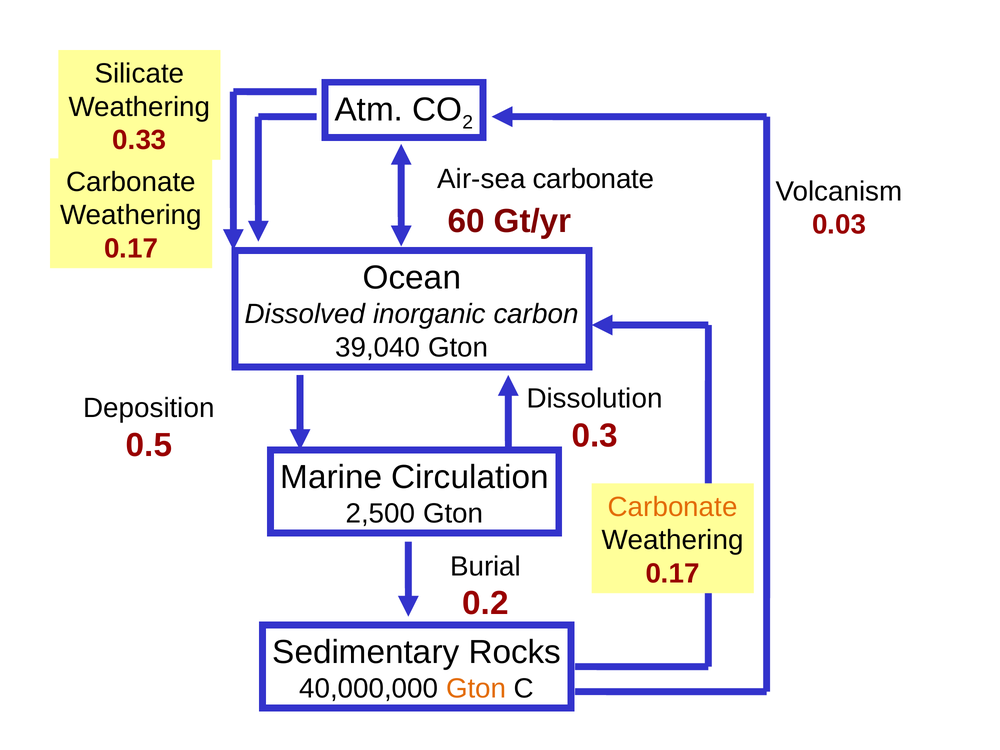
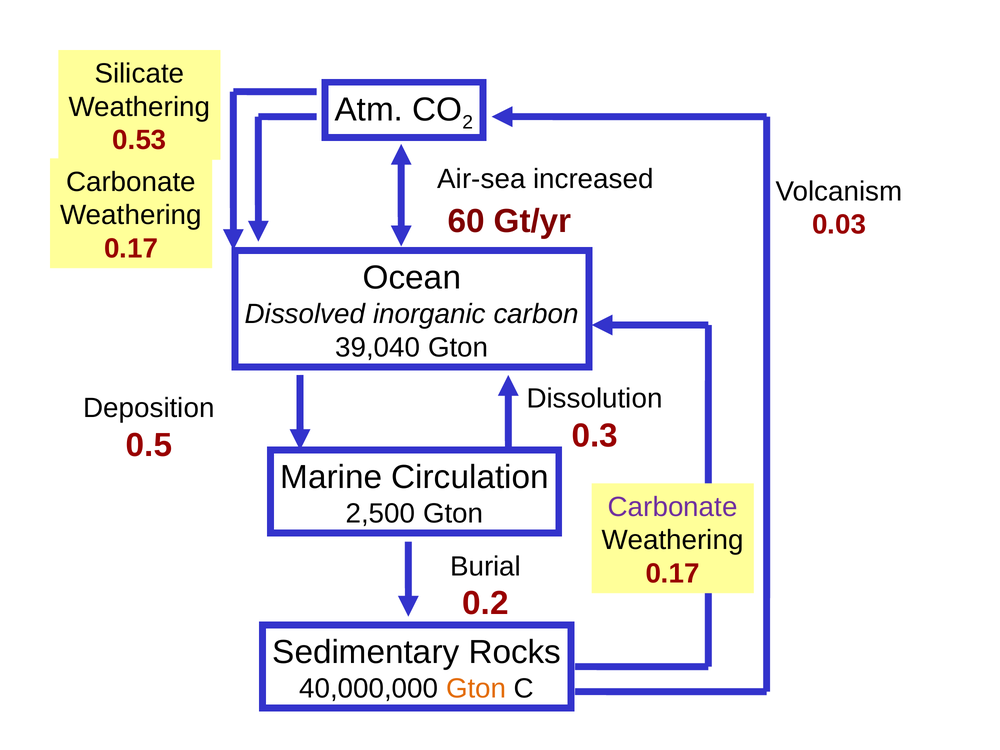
0.33: 0.33 -> 0.53
Air-sea carbonate: carbonate -> increased
Carbonate at (673, 507) colour: orange -> purple
